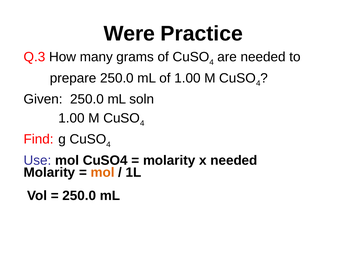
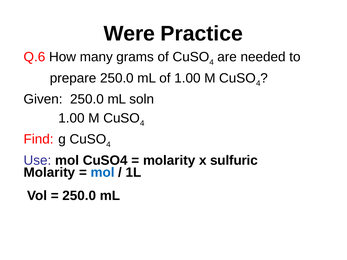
Q.3: Q.3 -> Q.6
x needed: needed -> sulfuric
mol at (103, 173) colour: orange -> blue
